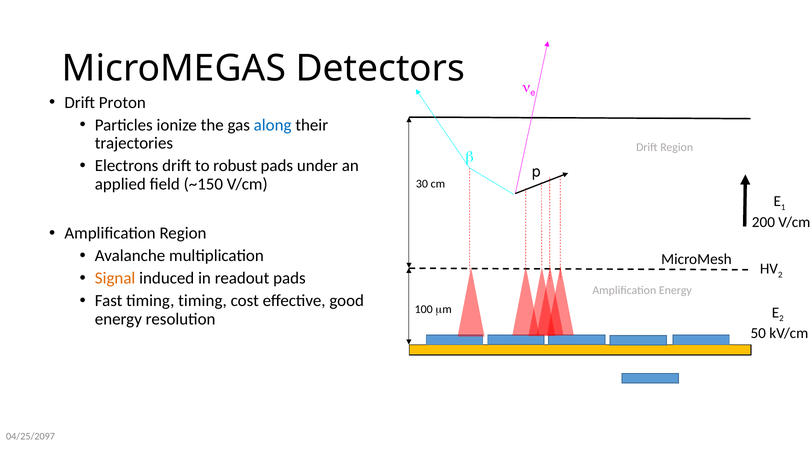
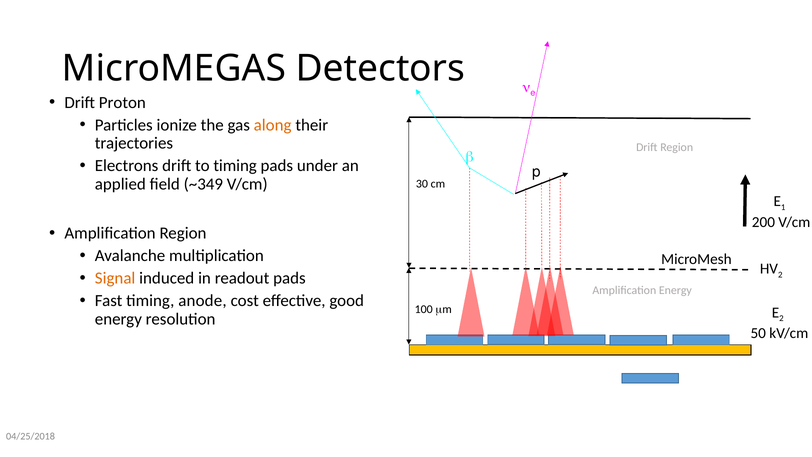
along colour: blue -> orange
to robust: robust -> timing
~150: ~150 -> ~349
timing timing: timing -> anode
04/25/2097: 04/25/2097 -> 04/25/2018
